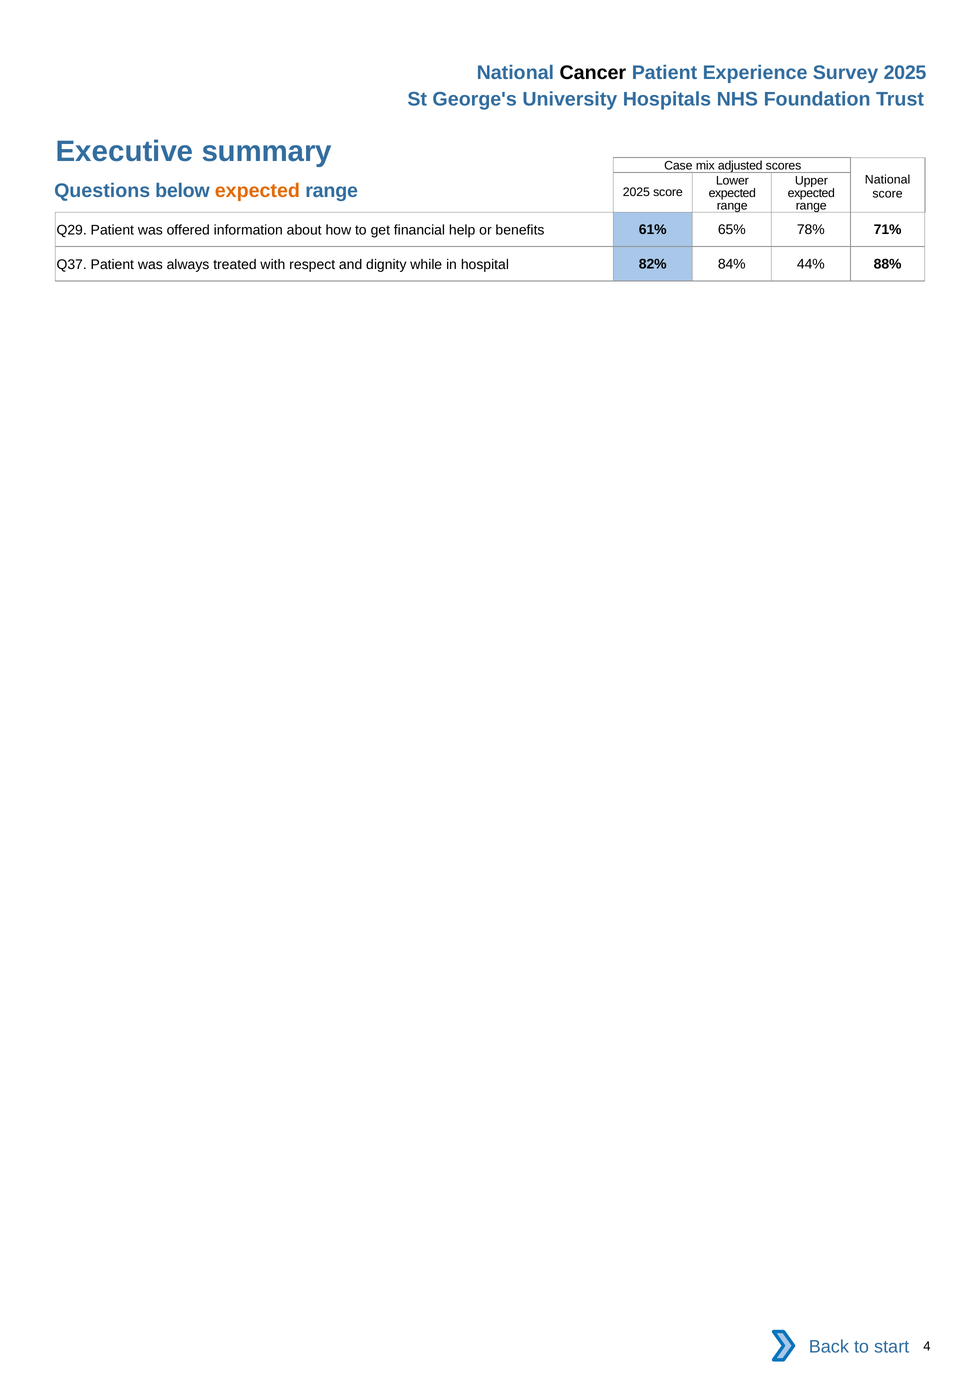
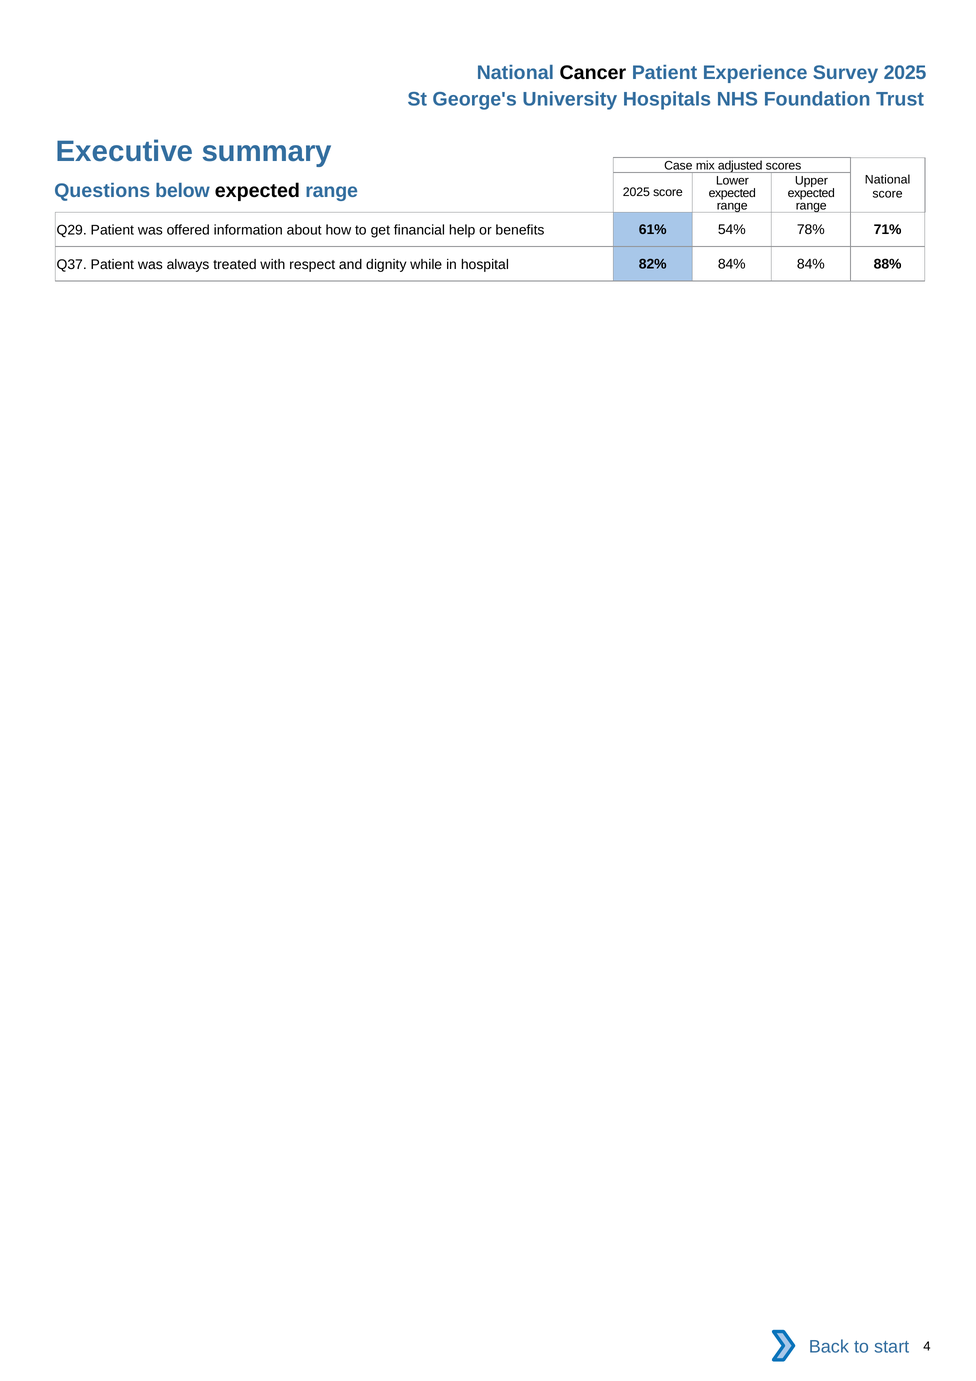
expected at (257, 191) colour: orange -> black
65%: 65% -> 54%
84% 44%: 44% -> 84%
